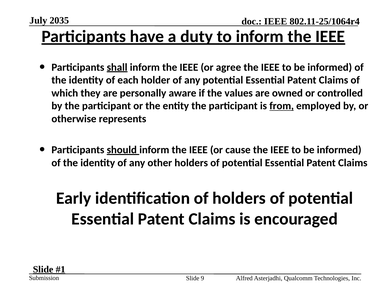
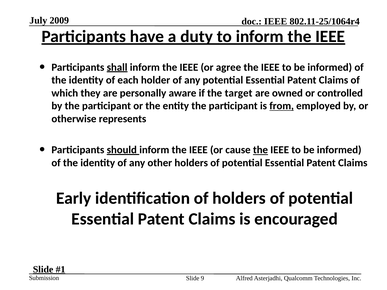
2035: 2035 -> 2009
values: values -> target
the at (260, 150) underline: none -> present
